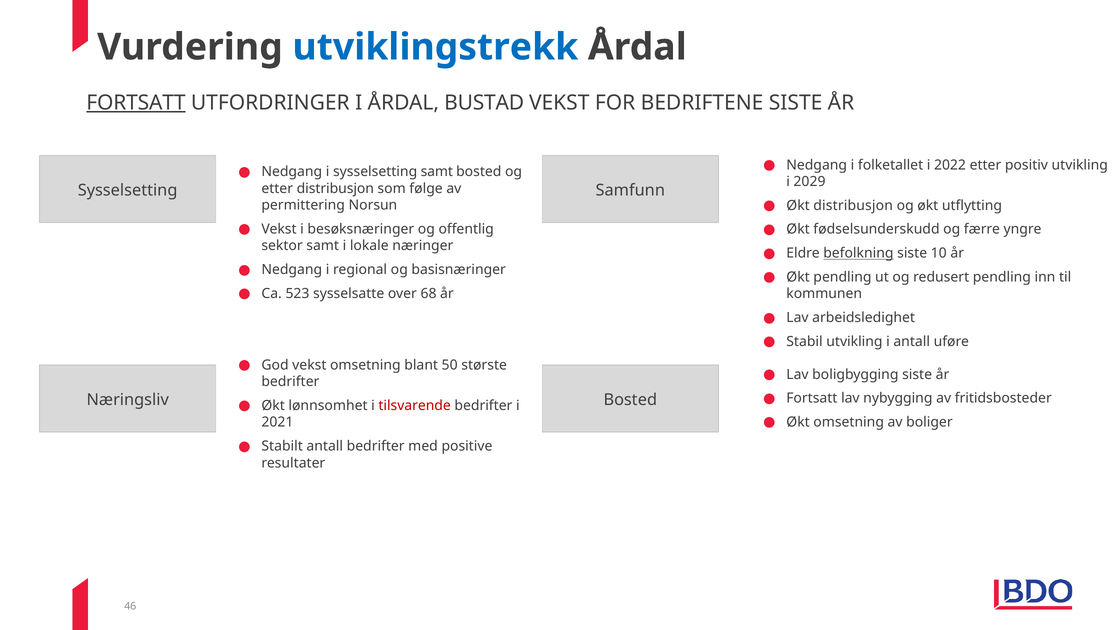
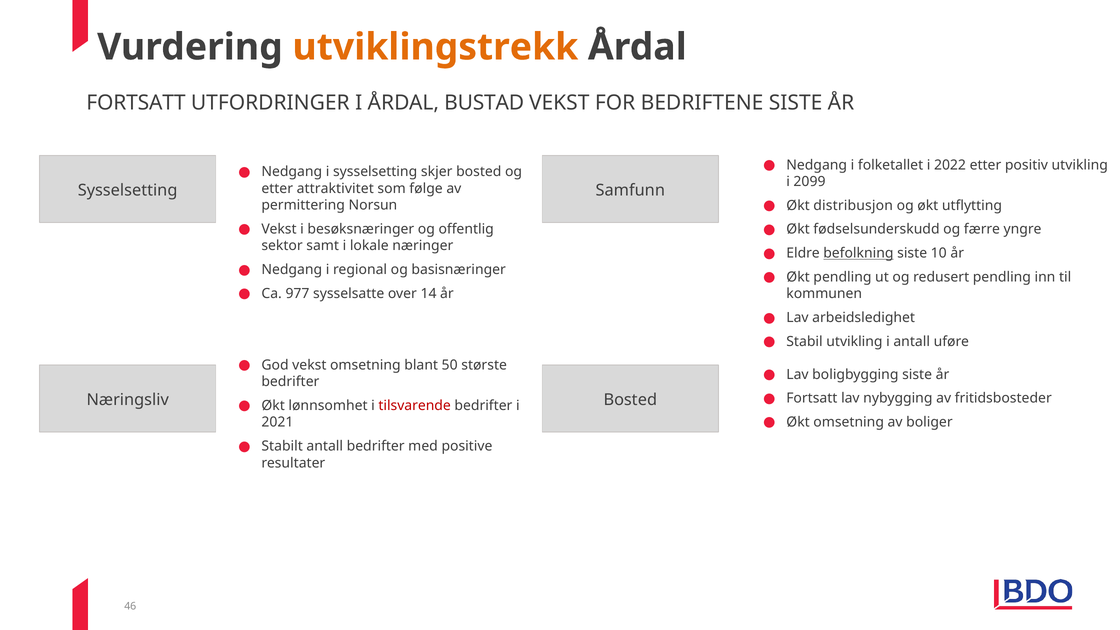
utviklingstrekk colour: blue -> orange
FORTSATT at (136, 103) underline: present -> none
sysselsetting samt: samt -> skjer
2029: 2029 -> 2099
etter distribusjon: distribusjon -> attraktivitet
523: 523 -> 977
68: 68 -> 14
